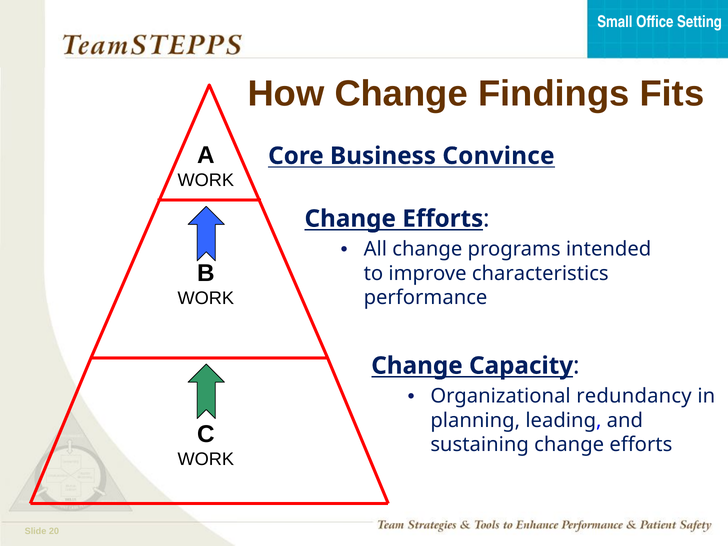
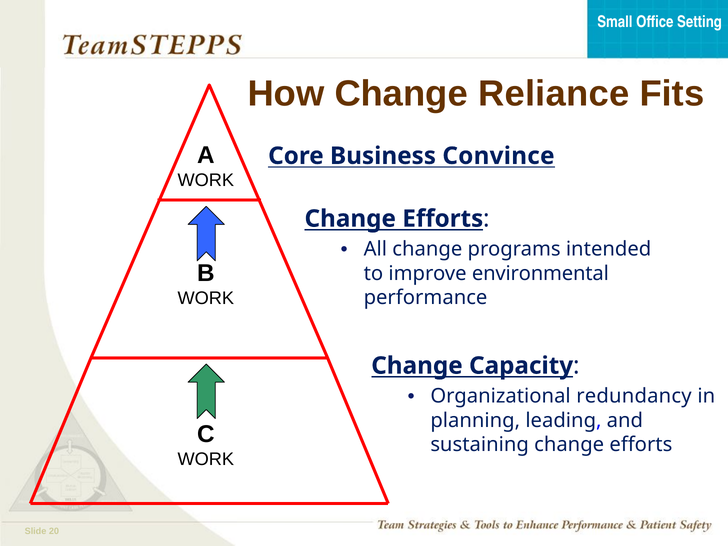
Findings: Findings -> Reliance
characteristics: characteristics -> environmental
